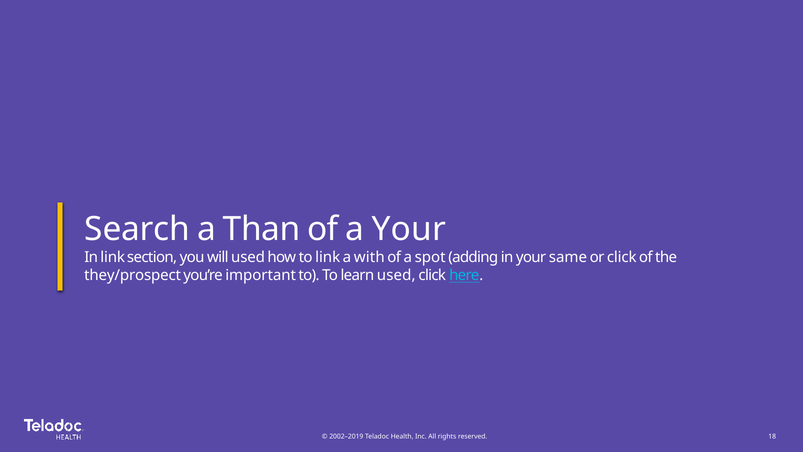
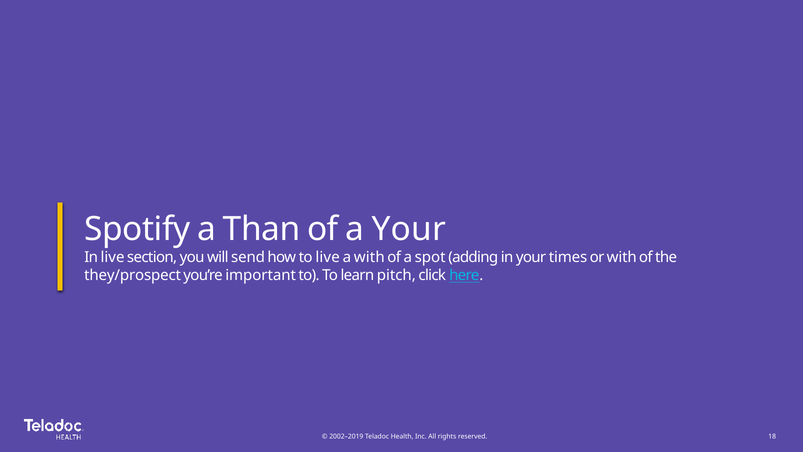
Search: Search -> Spotify
In link: link -> live
will used: used -> send
to link: link -> live
same: same -> times
or click: click -> with
learn used: used -> pitch
